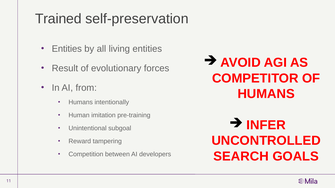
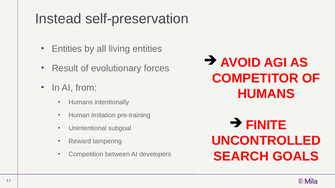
Trained: Trained -> Instead
INFER: INFER -> FINITE
